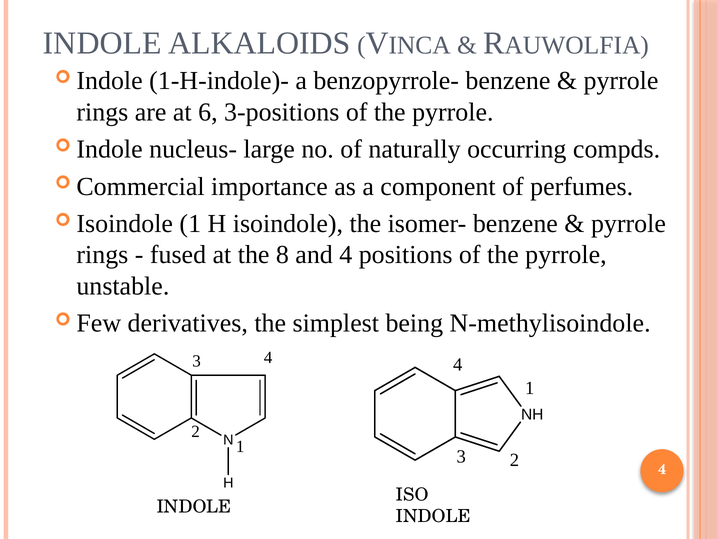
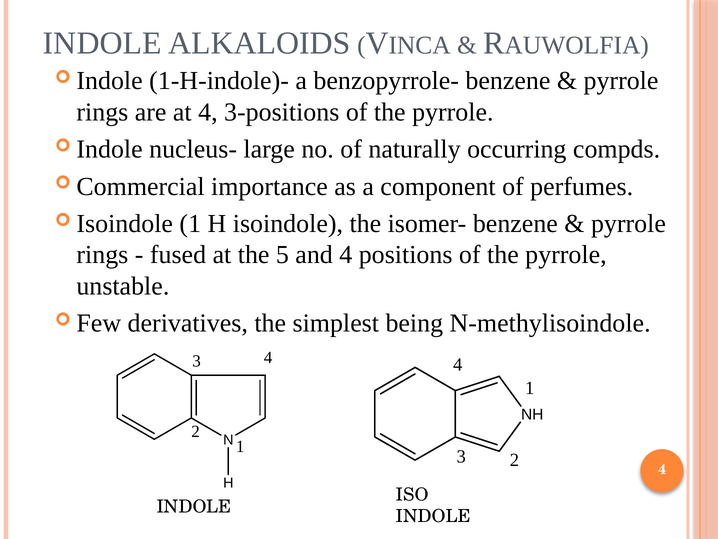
at 6: 6 -> 4
8: 8 -> 5
